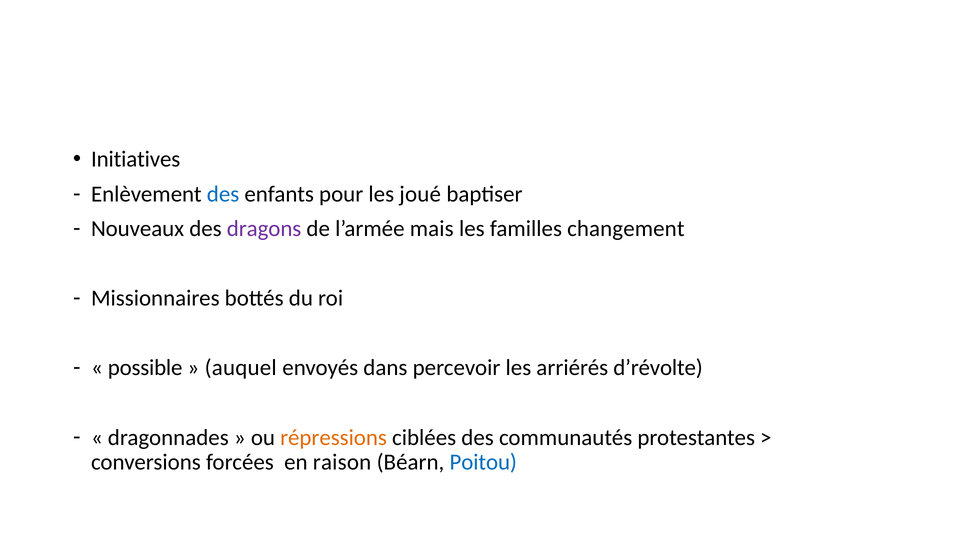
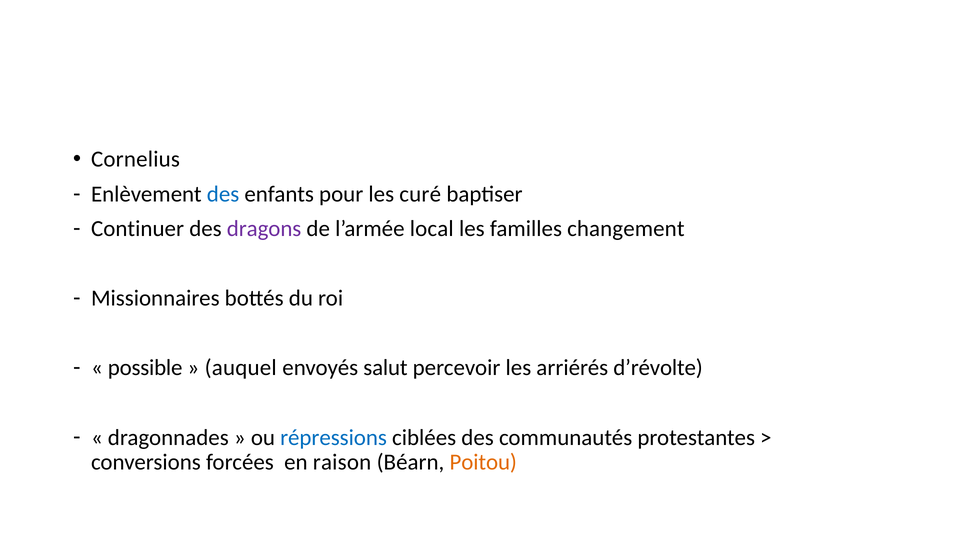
Initiatives: Initiatives -> Cornelius
joué: joué -> curé
Nouveaux: Nouveaux -> Continuer
mais: mais -> local
dans: dans -> salut
répressions colour: orange -> blue
Poitou colour: blue -> orange
